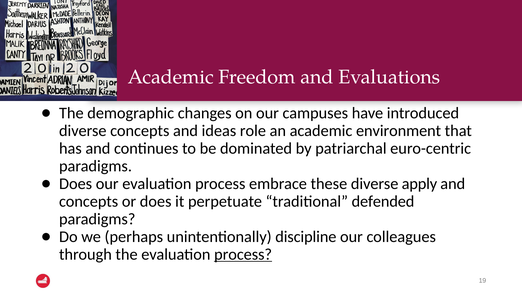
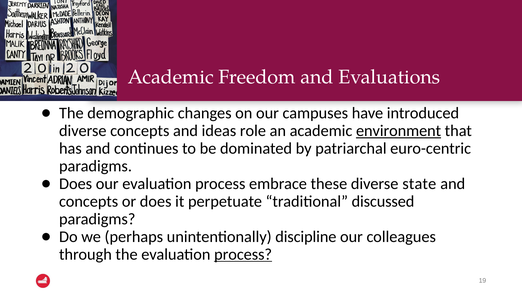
environment underline: none -> present
apply: apply -> state
defended: defended -> discussed
